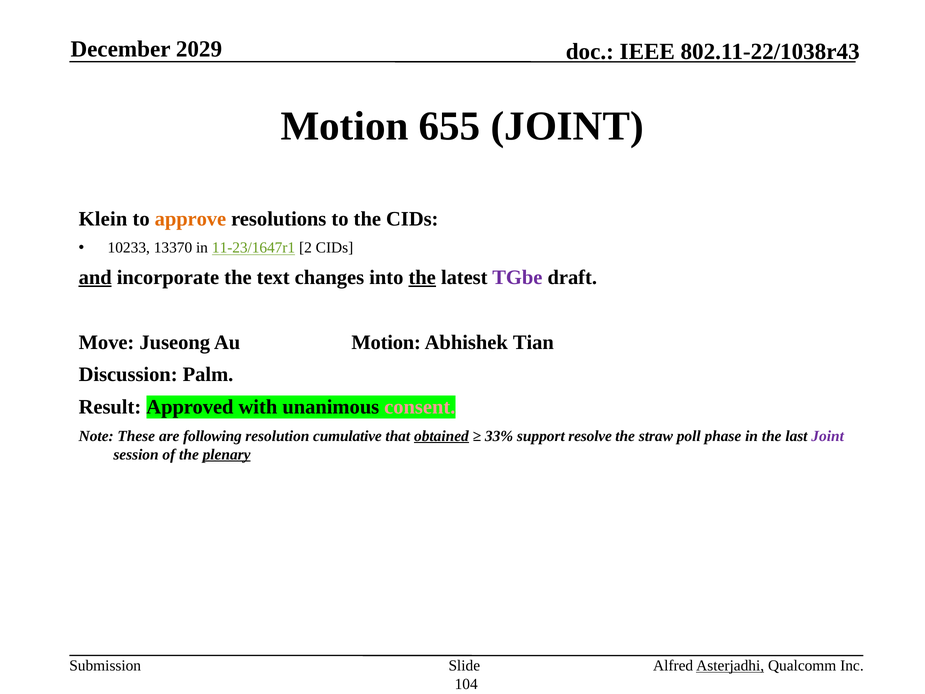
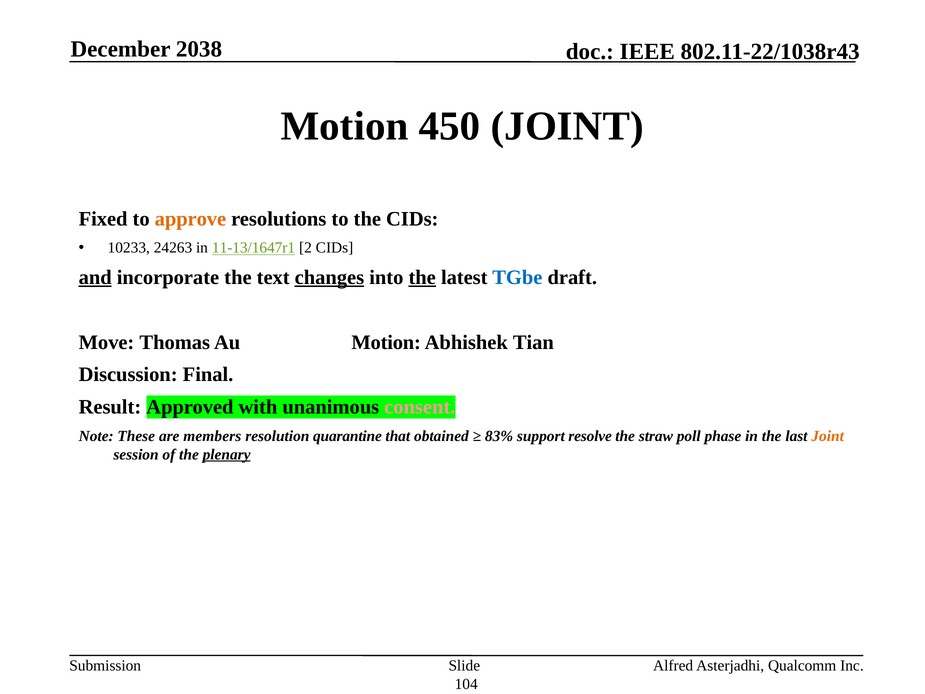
2029: 2029 -> 2038
655: 655 -> 450
Klein: Klein -> Fixed
13370: 13370 -> 24263
11-23/1647r1: 11-23/1647r1 -> 11-13/1647r1
changes underline: none -> present
TGbe colour: purple -> blue
Juseong: Juseong -> Thomas
Palm: Palm -> Final
following: following -> members
cumulative: cumulative -> quarantine
obtained underline: present -> none
33%: 33% -> 83%
Joint at (828, 436) colour: purple -> orange
Asterjadhi underline: present -> none
